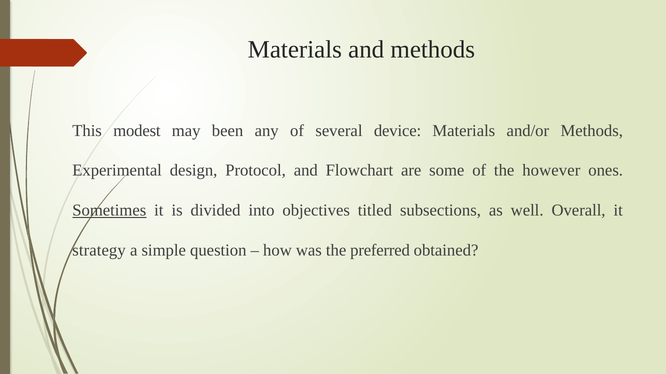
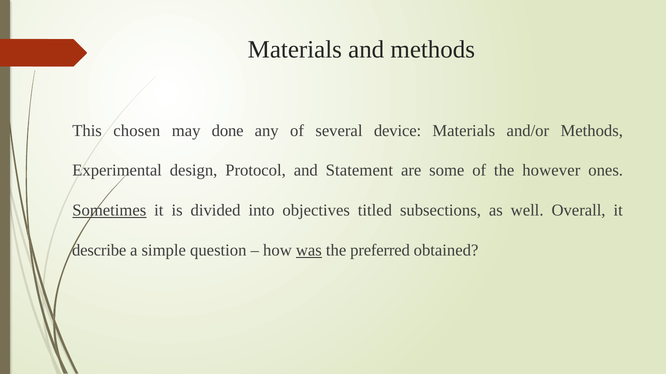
modest: modest -> chosen
been: been -> done
Flowchart: Flowchart -> Statement
strategy: strategy -> describe
was underline: none -> present
